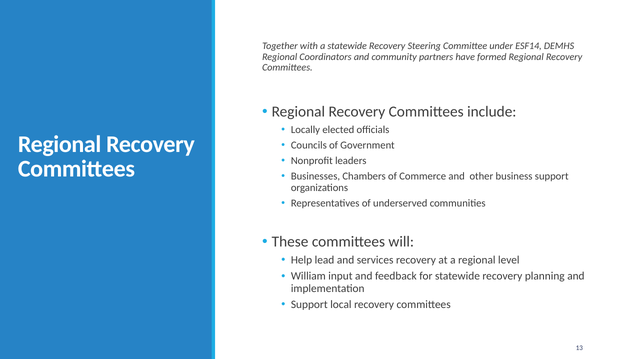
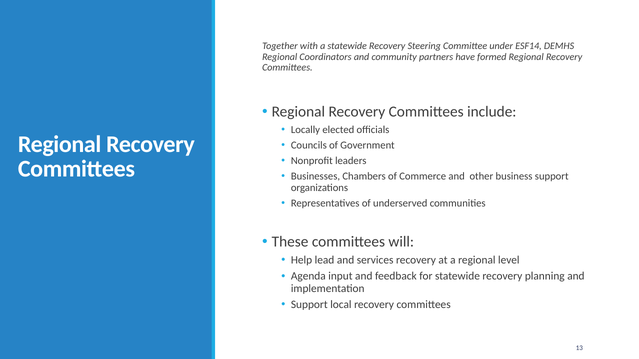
William: William -> Agenda
